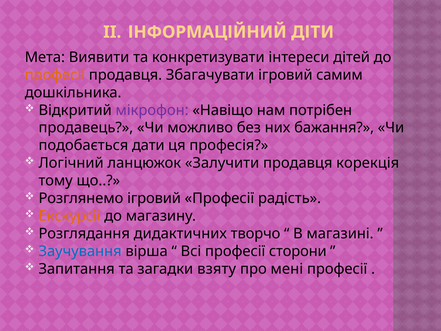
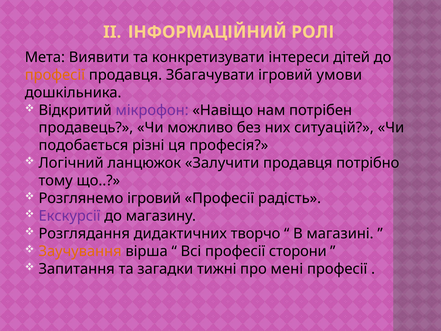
ДІТИ: ДІТИ -> РОЛІ
самим: самим -> умови
бажання: бажання -> ситуацій
дати: дати -> різні
корекція: корекція -> потрібно
Екскурсії colour: orange -> purple
Заучування colour: blue -> orange
взяту: взяту -> тижні
